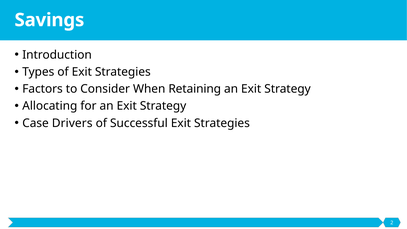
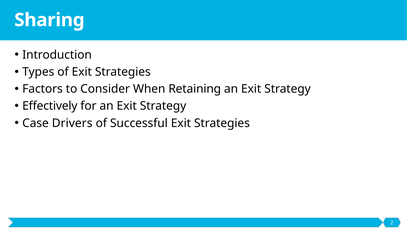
Savings: Savings -> Sharing
Allocating: Allocating -> Effectively
